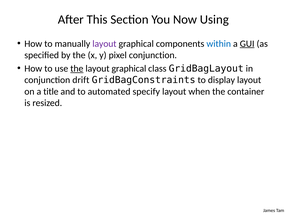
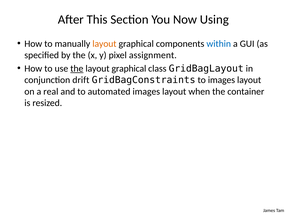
layout at (104, 44) colour: purple -> orange
GUI underline: present -> none
pixel conjunction: conjunction -> assignment
to display: display -> images
title: title -> real
automated specify: specify -> images
